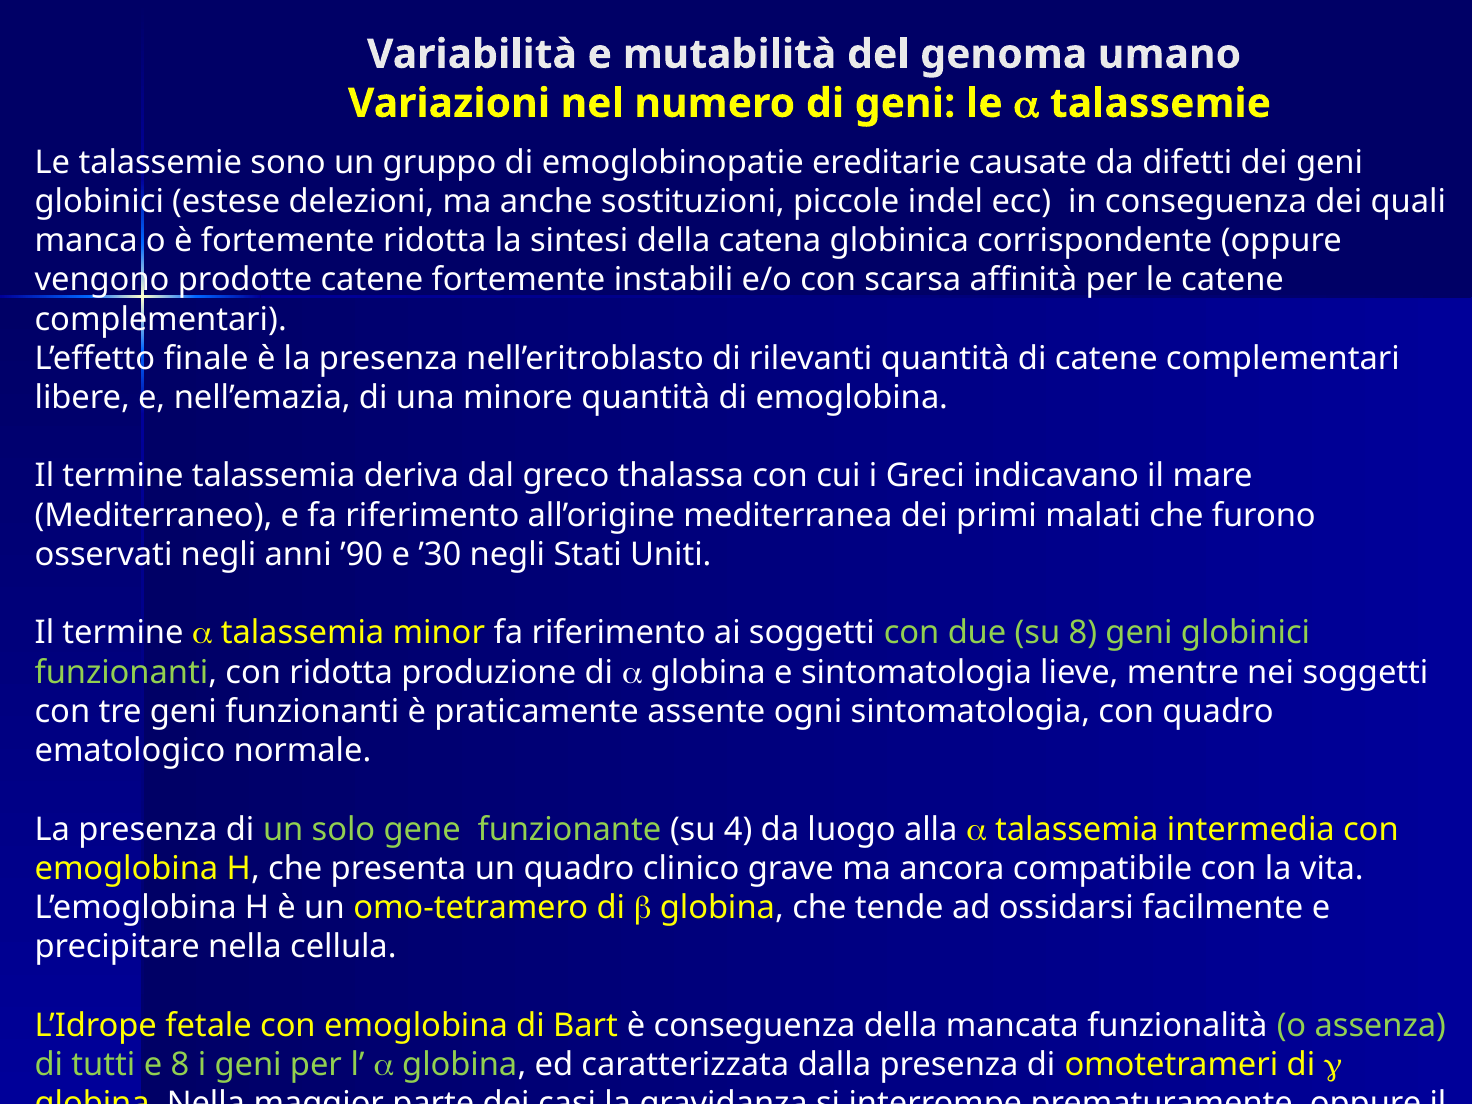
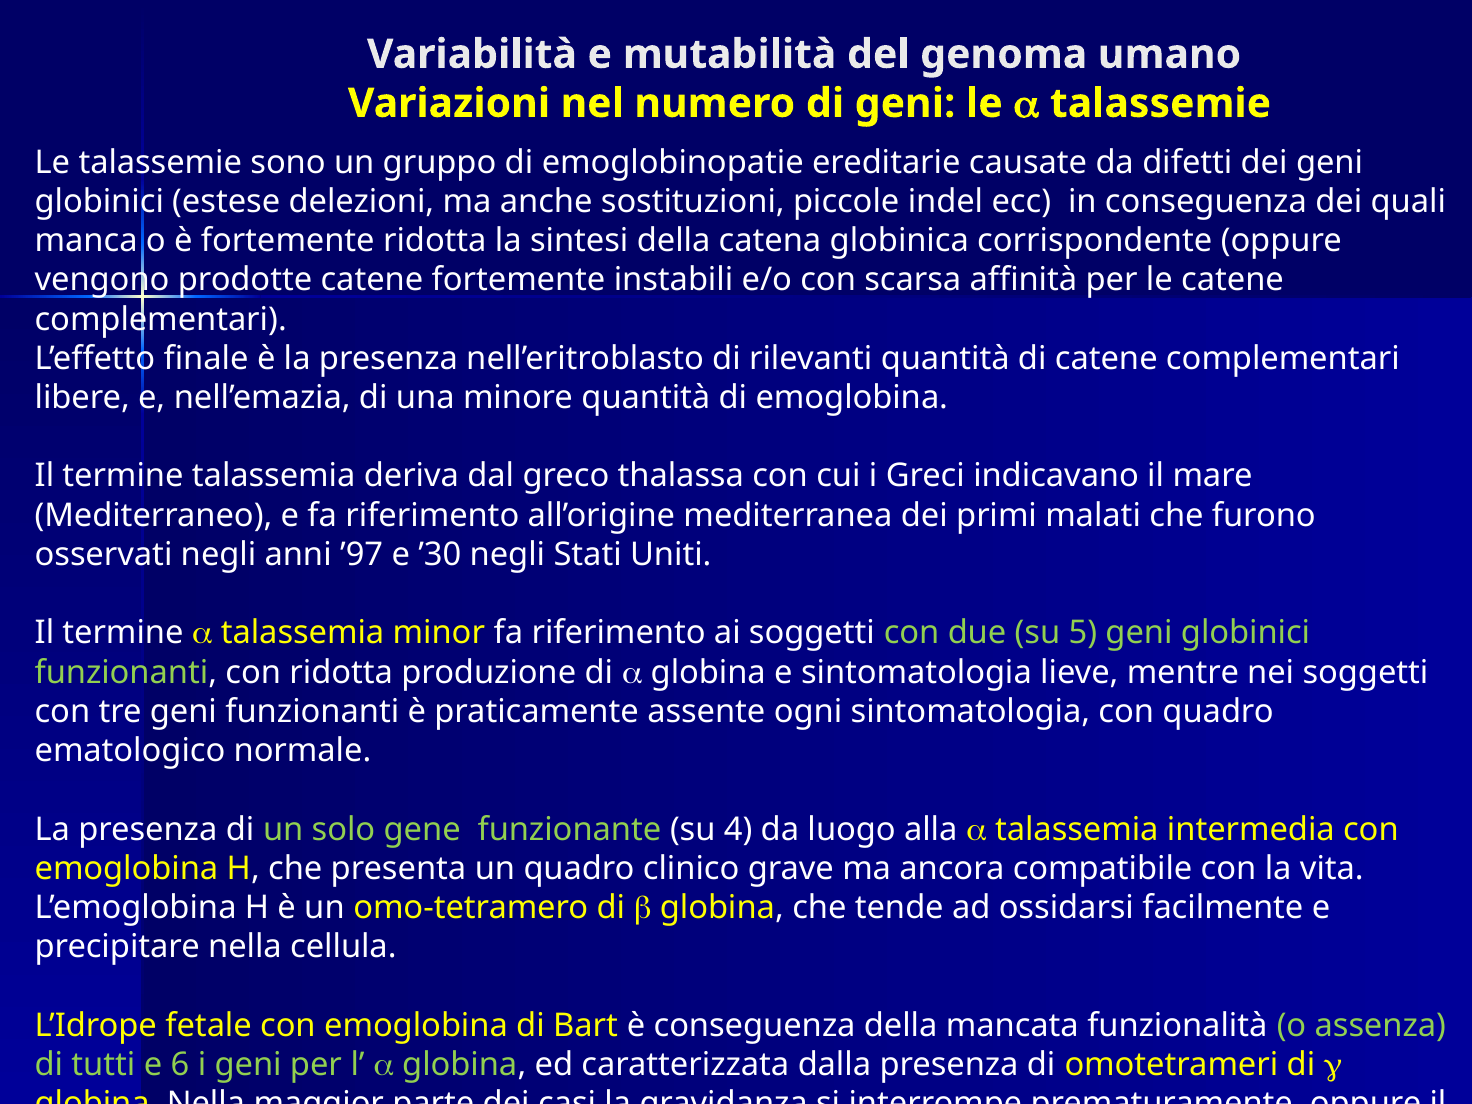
’90: ’90 -> ’97
su 8: 8 -> 5
e 8: 8 -> 6
